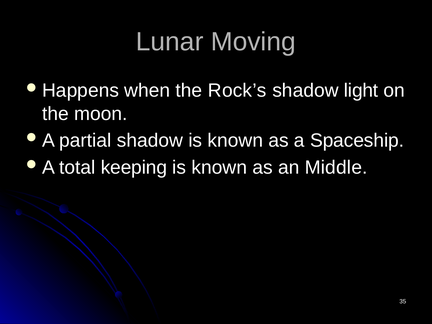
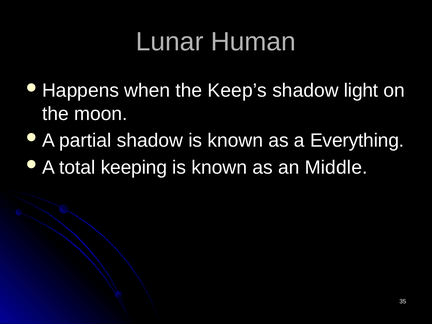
Moving: Moving -> Human
Rock’s: Rock’s -> Keep’s
Spaceship: Spaceship -> Everything
